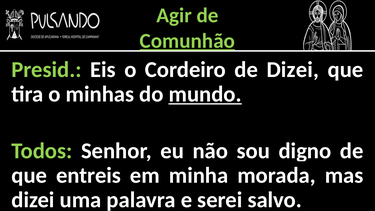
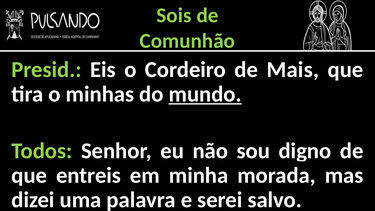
Agir: Agir -> Sois
Comunhão underline: present -> none
de Dizei: Dizei -> Mais
